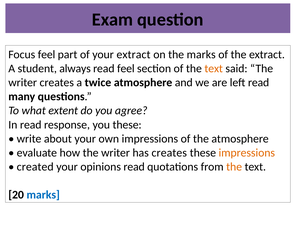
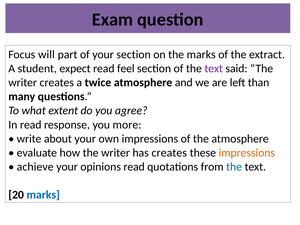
Focus feel: feel -> will
your extract: extract -> section
always: always -> expect
text at (214, 69) colour: orange -> purple
left read: read -> than
you these: these -> more
created: created -> achieve
the at (234, 167) colour: orange -> blue
